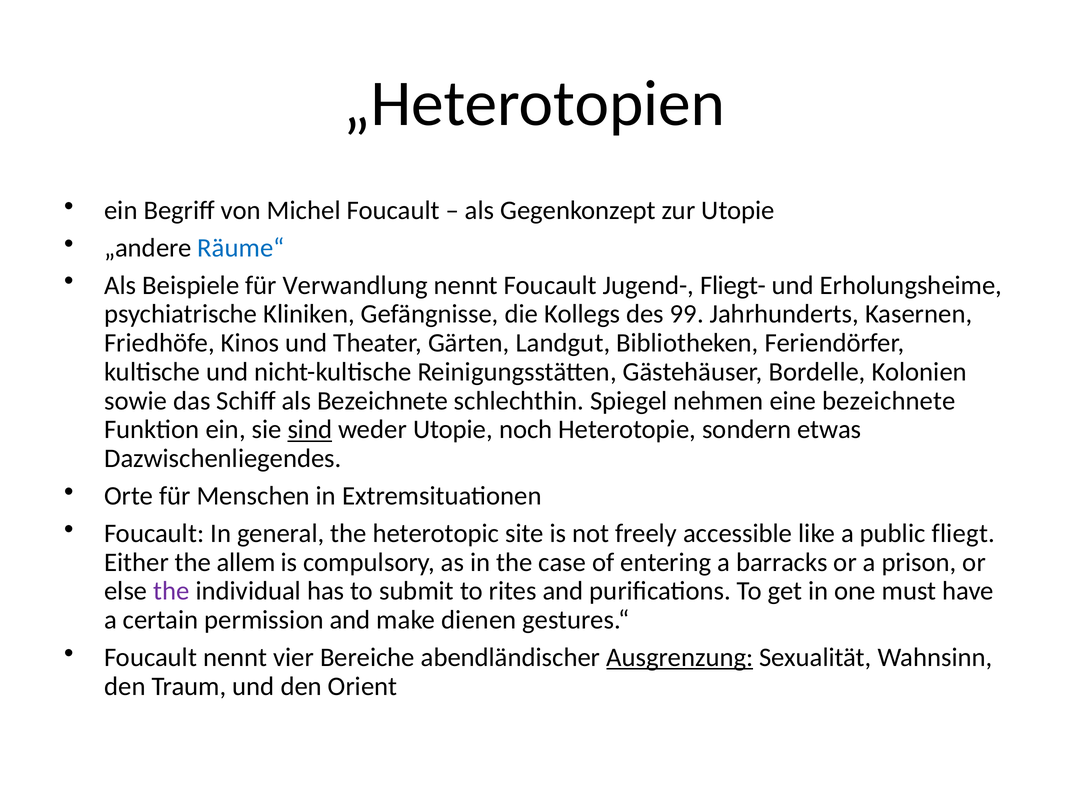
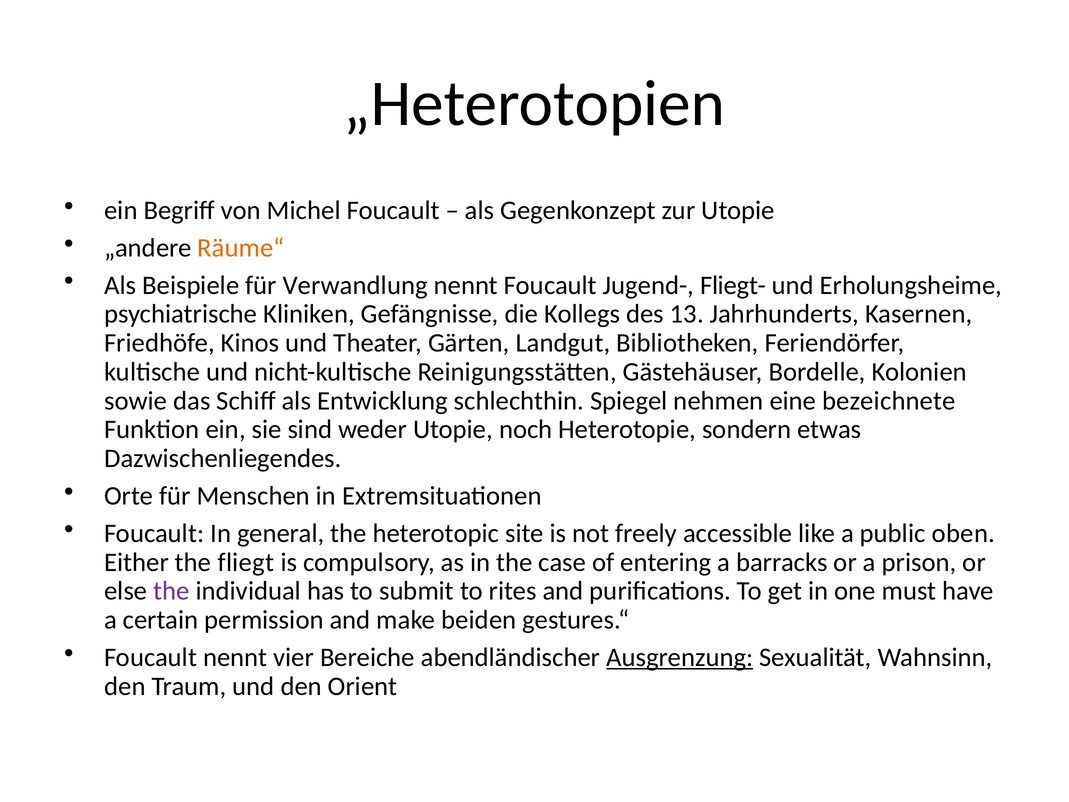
Räume“ colour: blue -> orange
99: 99 -> 13
als Bezeichnete: Bezeichnete -> Entwicklung
sind underline: present -> none
fliegt: fliegt -> oben
allem: allem -> fliegt
dienen: dienen -> beiden
